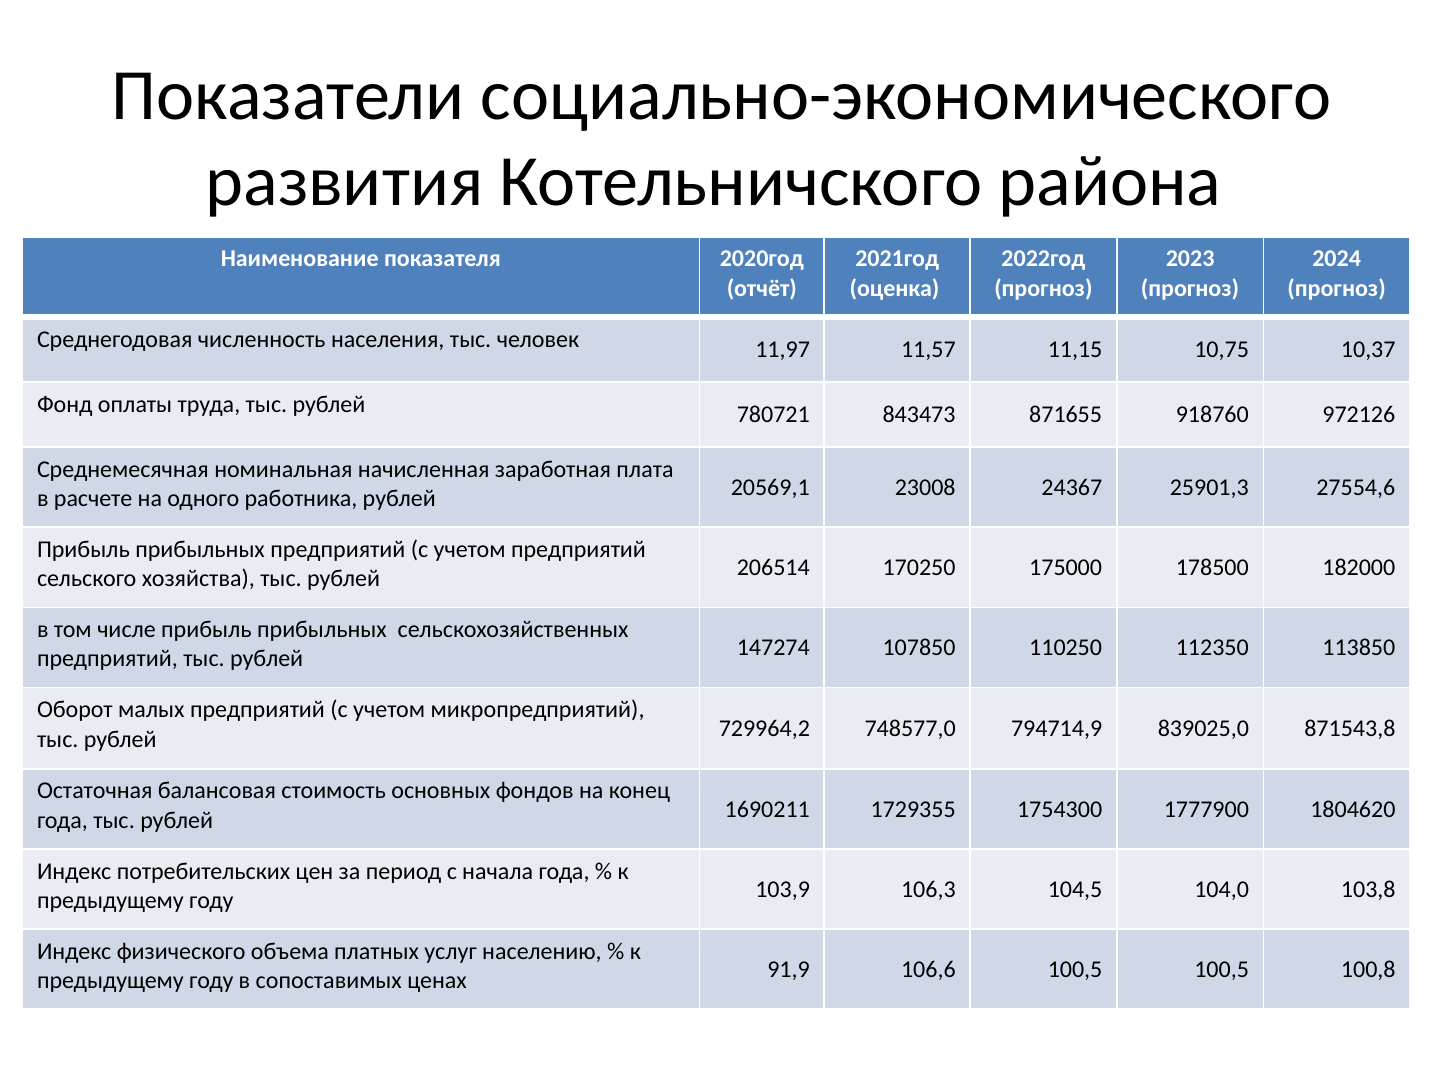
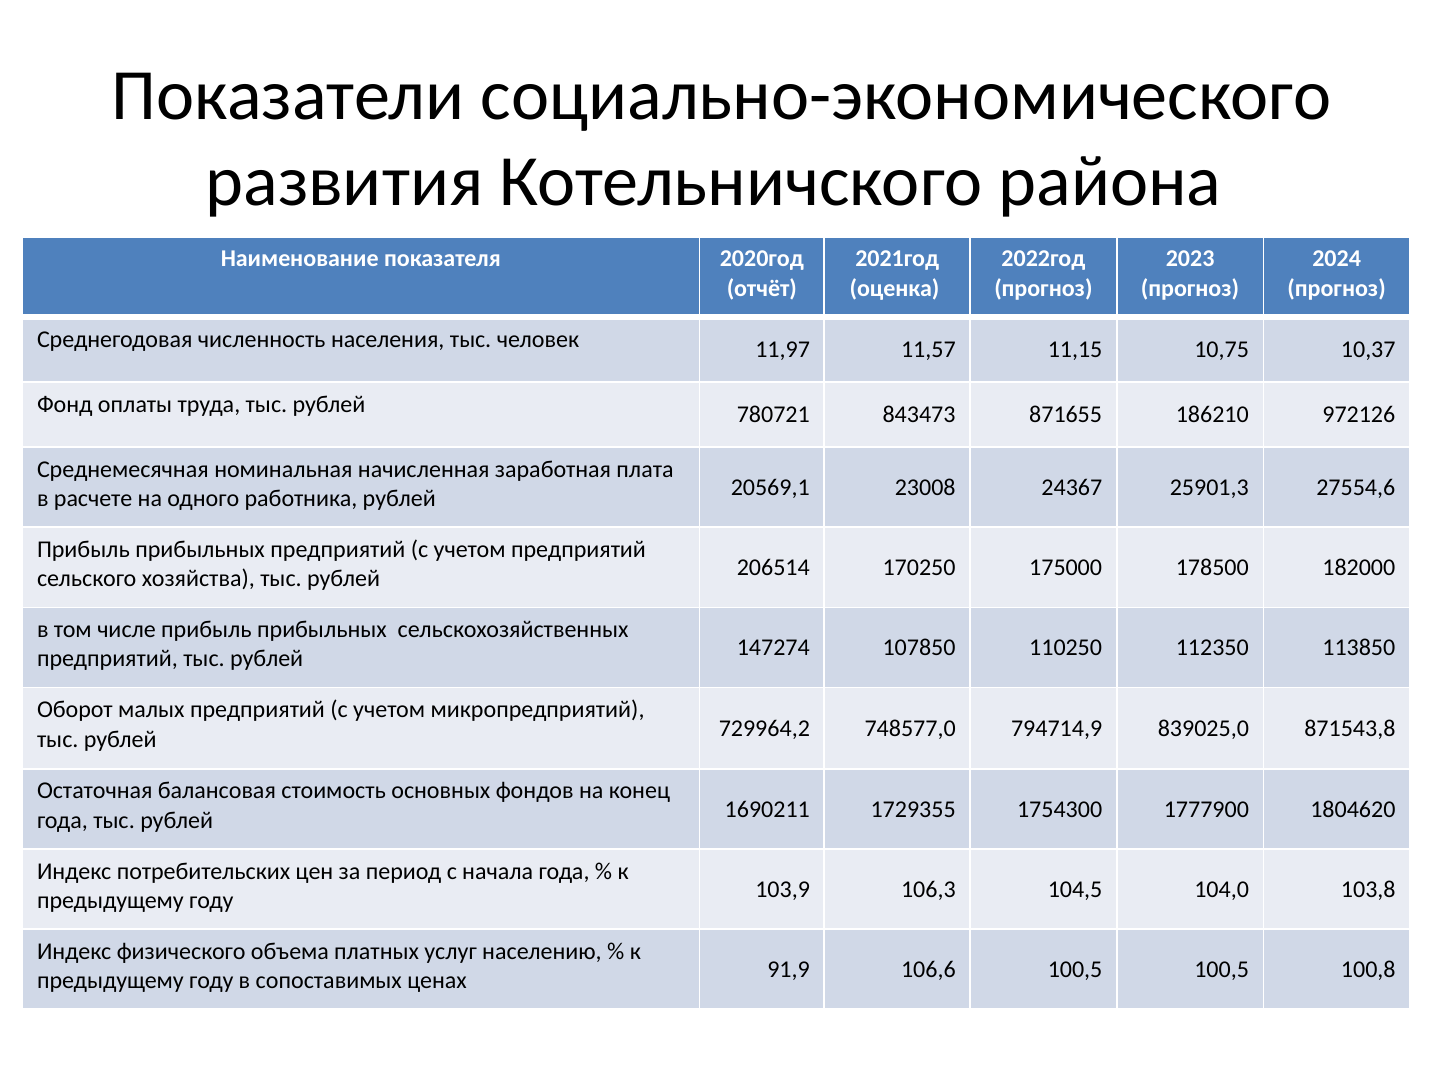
918760: 918760 -> 186210
